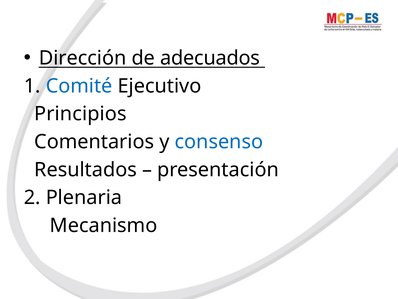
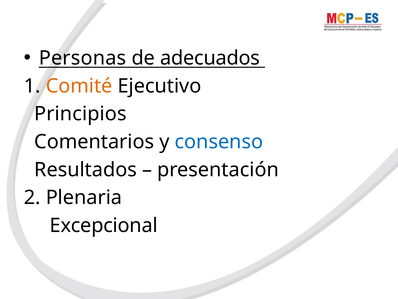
Dirección: Dirección -> Personas
Comité colour: blue -> orange
Mecanismo: Mecanismo -> Excepcional
